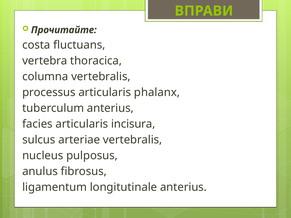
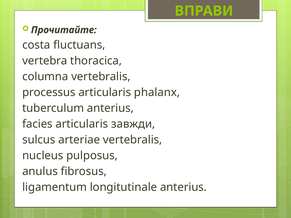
incisura: incisura -> завжди
